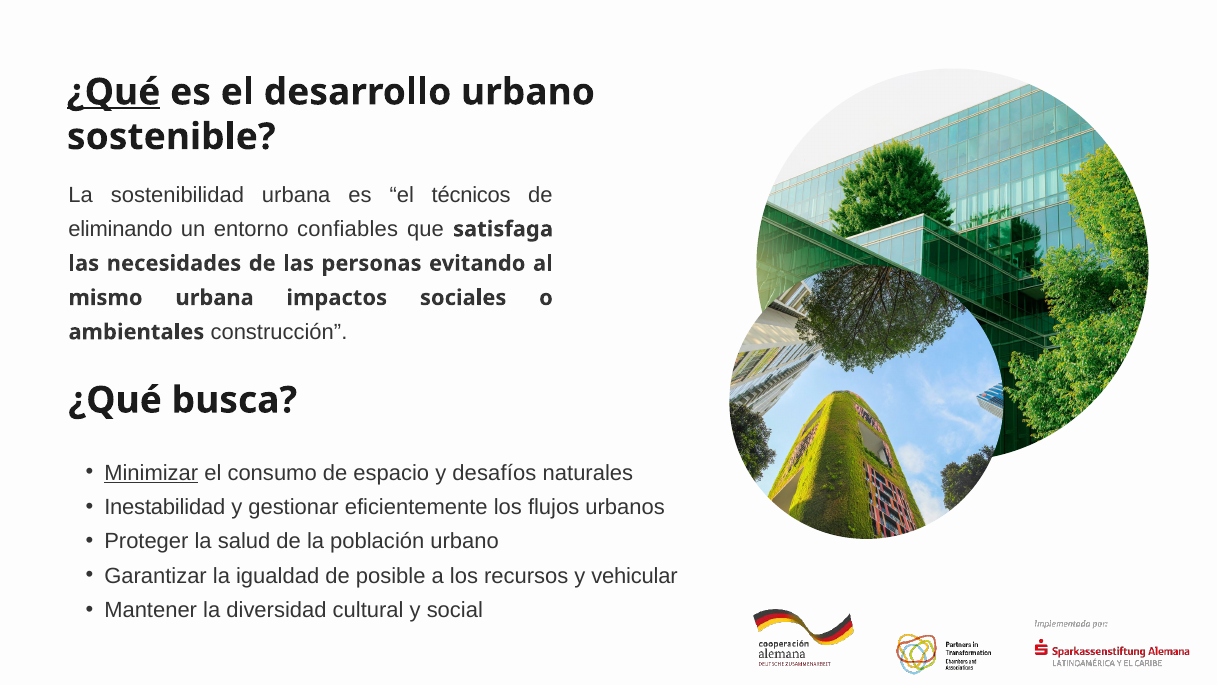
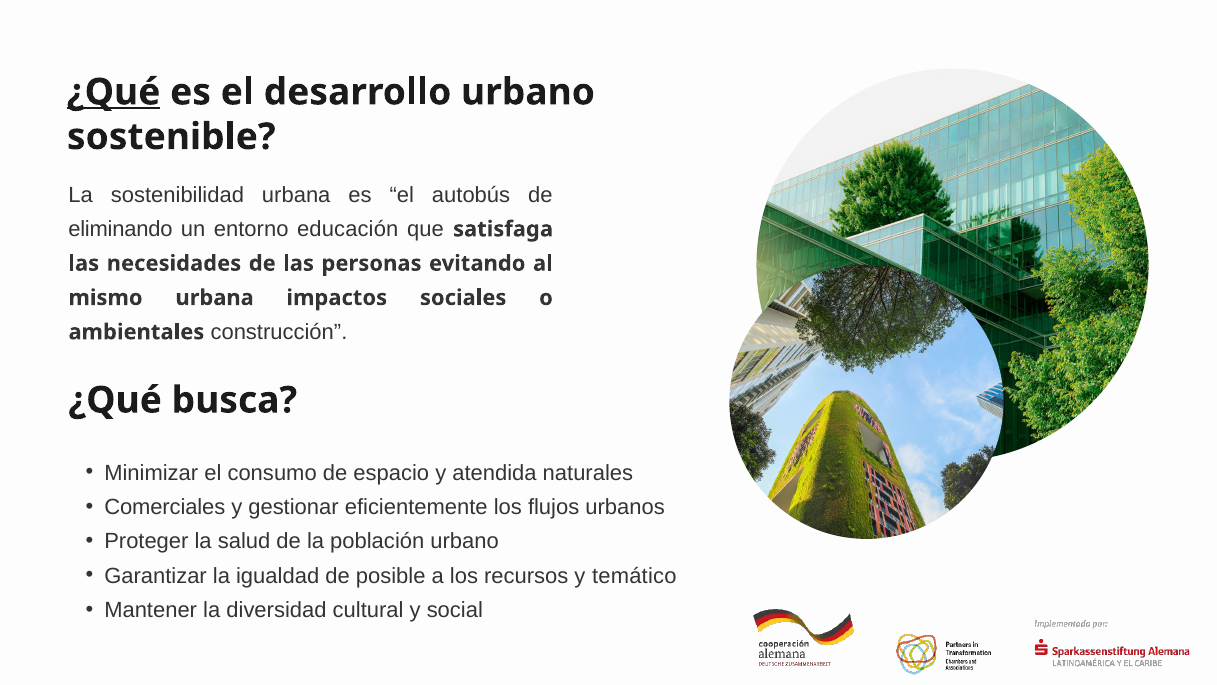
técnicos: técnicos -> autobús
confiables: confiables -> educación
Minimizar underline: present -> none
desafíos: desafíos -> atendida
Inestabilidad: Inestabilidad -> Comerciales
vehicular: vehicular -> temático
